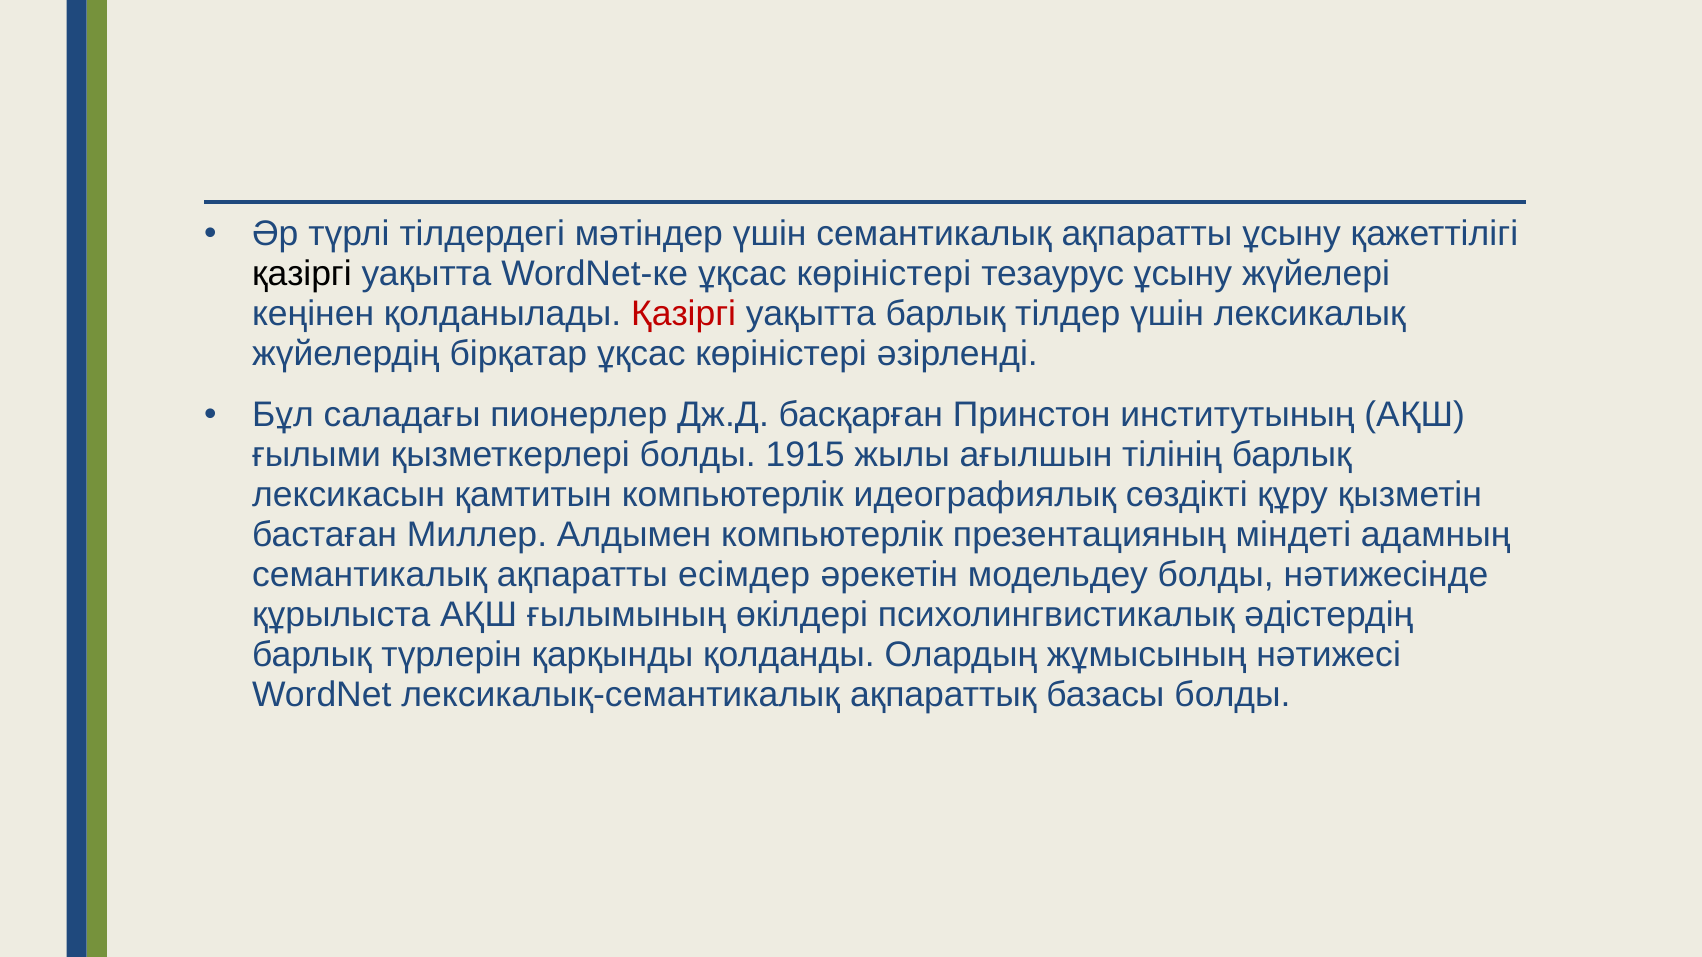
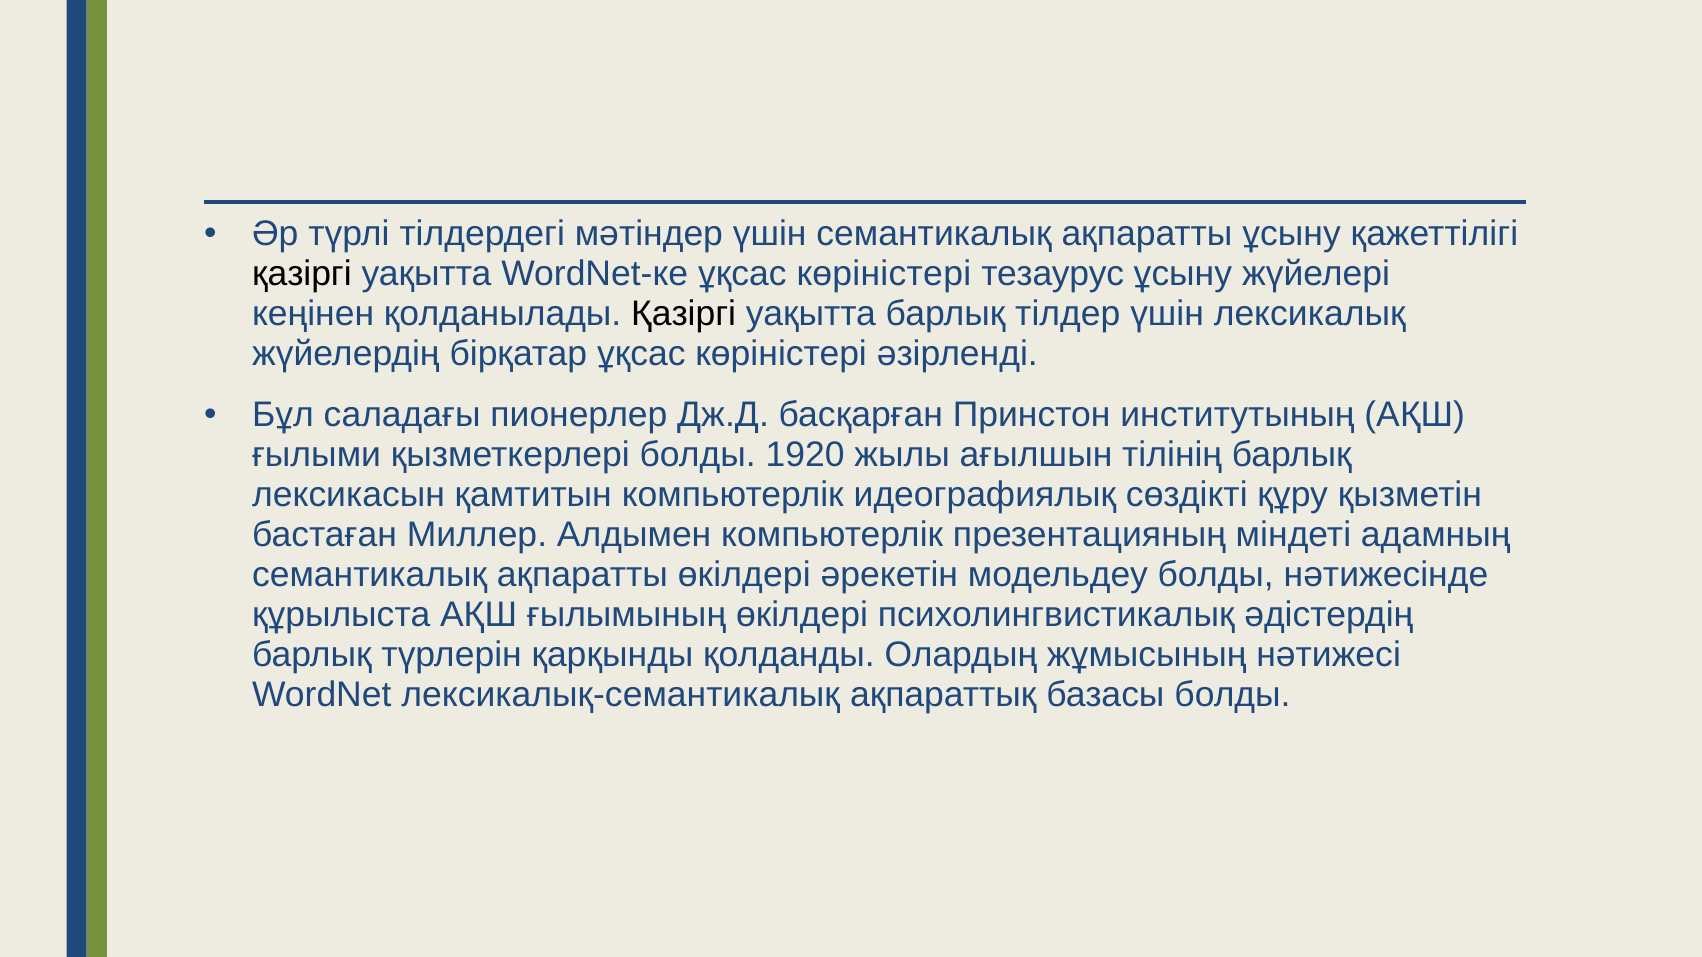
Қазіргі at (684, 314) colour: red -> black
1915: 1915 -> 1920
ақпаратты есімдер: есімдер -> өкілдері
